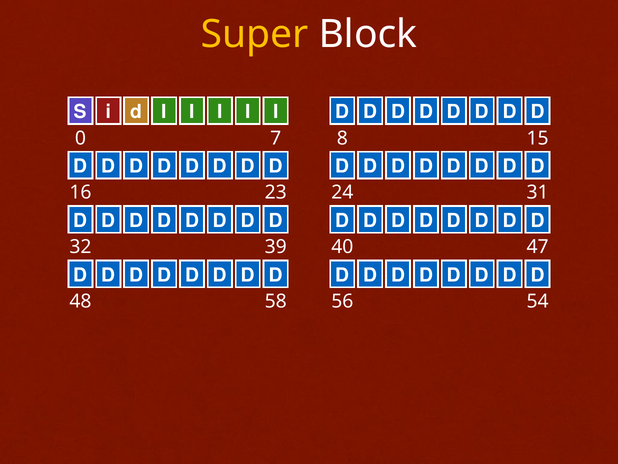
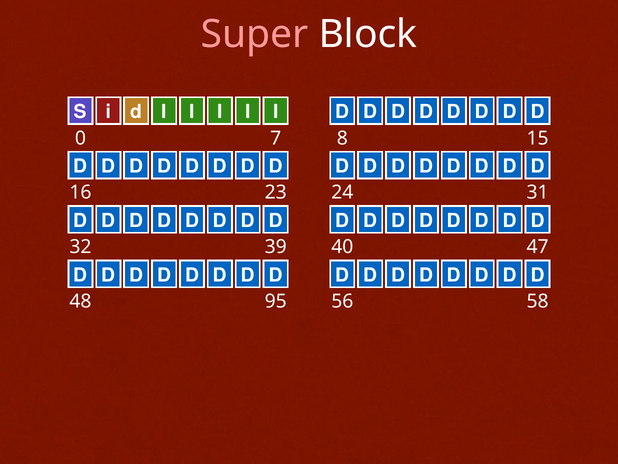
Super colour: yellow -> pink
58: 58 -> 95
54: 54 -> 58
